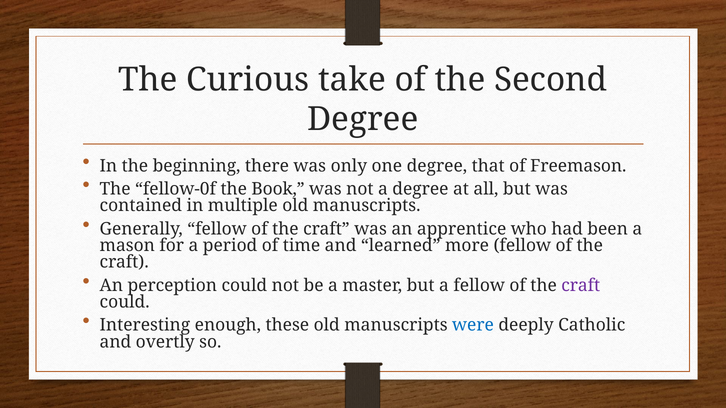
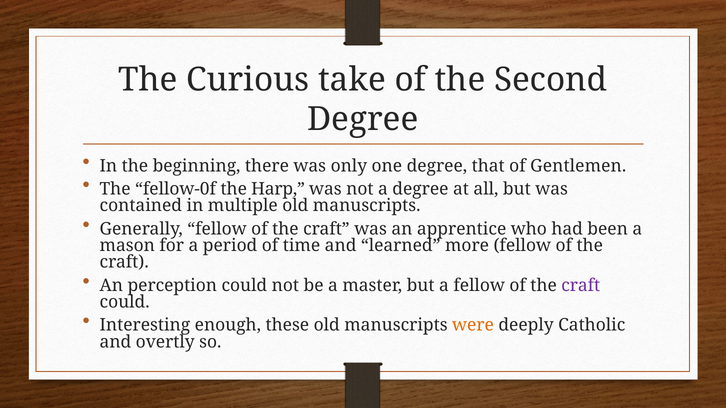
Freemason: Freemason -> Gentlemen
Book: Book -> Harp
were colour: blue -> orange
